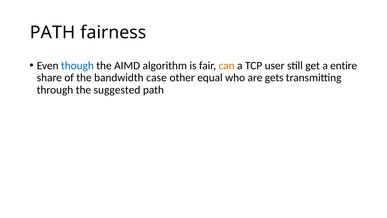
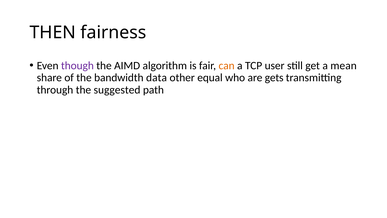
PATH at (53, 33): PATH -> THEN
though colour: blue -> purple
entire: entire -> mean
case: case -> data
